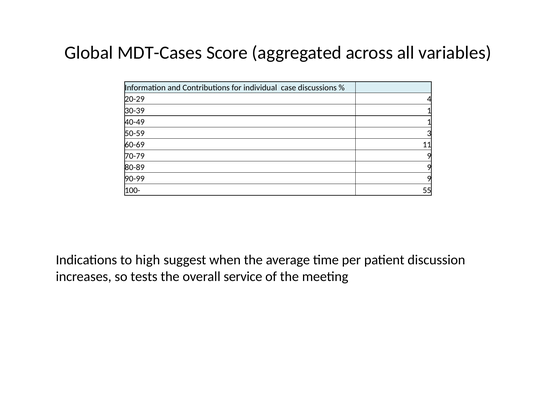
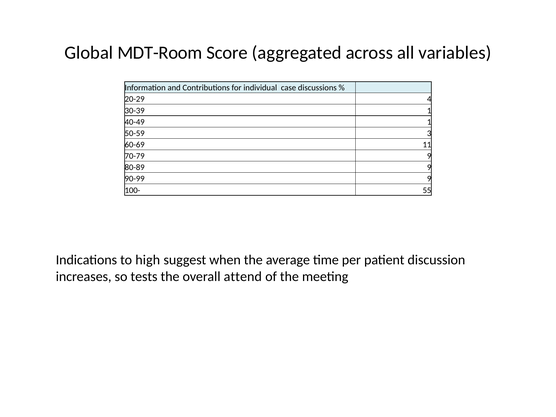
MDT-Cases: MDT-Cases -> MDT-Room
service: service -> attend
